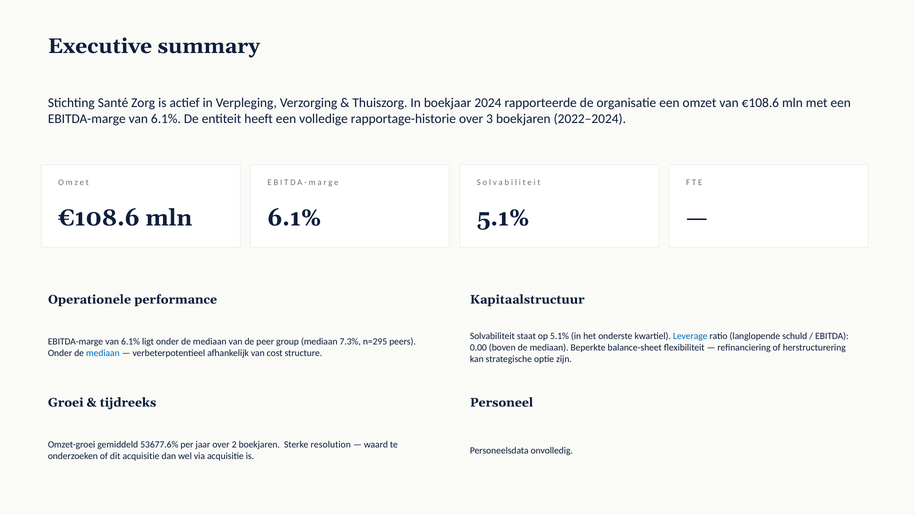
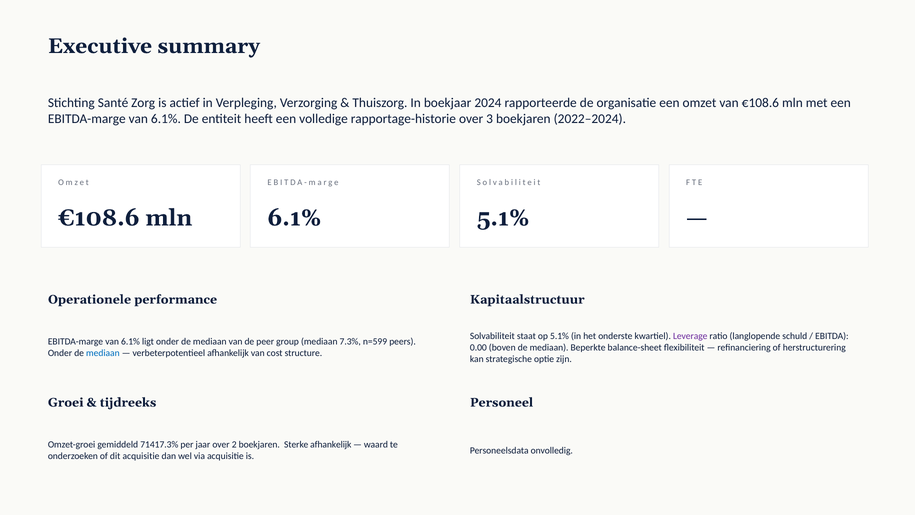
Leverage colour: blue -> purple
n=295: n=295 -> n=599
53677.6%: 53677.6% -> 71417.3%
Sterke resolution: resolution -> afhankelijk
